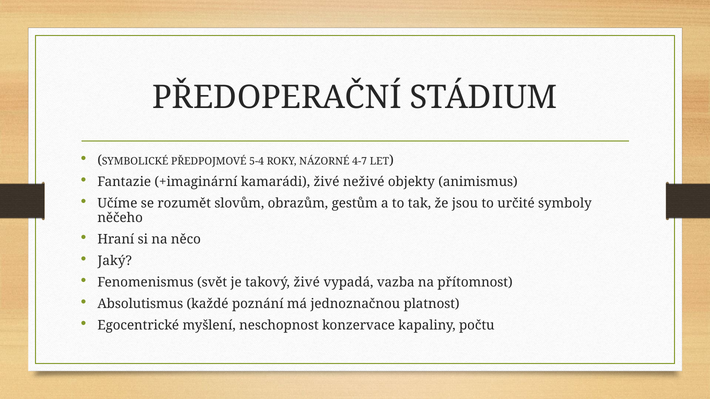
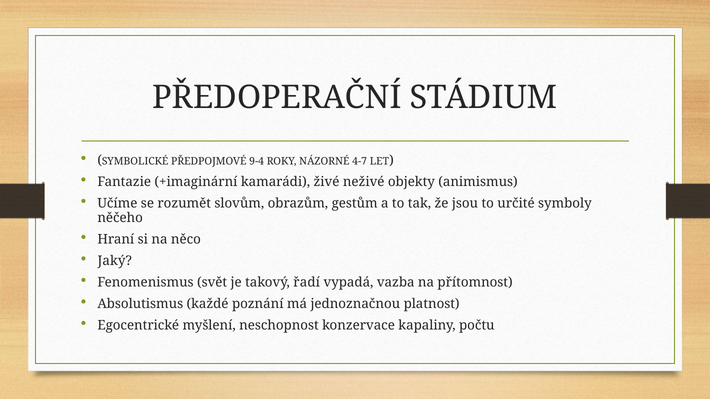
5-4: 5-4 -> 9-4
takový živé: živé -> řadí
